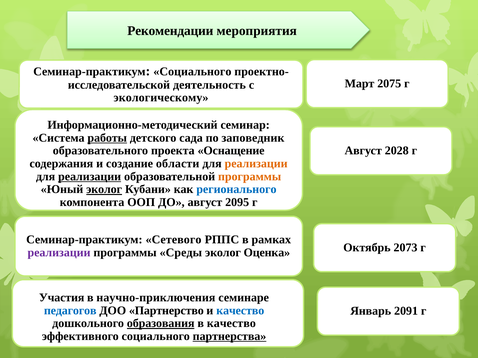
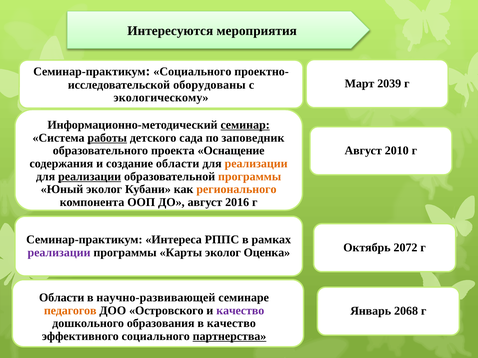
Рекомендации: Рекомендации -> Интересуются
2075: 2075 -> 2039
деятельность: деятельность -> оборудованы
семинар underline: none -> present
2028: 2028 -> 2010
эколог at (104, 190) underline: present -> none
регионального colour: blue -> orange
2095: 2095 -> 2016
Сетевого: Сетевого -> Интереса
2073: 2073 -> 2072
Среды: Среды -> Карты
Участия at (62, 298): Участия -> Области
научно-приключения: научно-приключения -> научно-развивающей
педагогов colour: blue -> orange
Партнерство: Партнерство -> Островского
качество at (240, 311) colour: blue -> purple
2091: 2091 -> 2068
образования underline: present -> none
